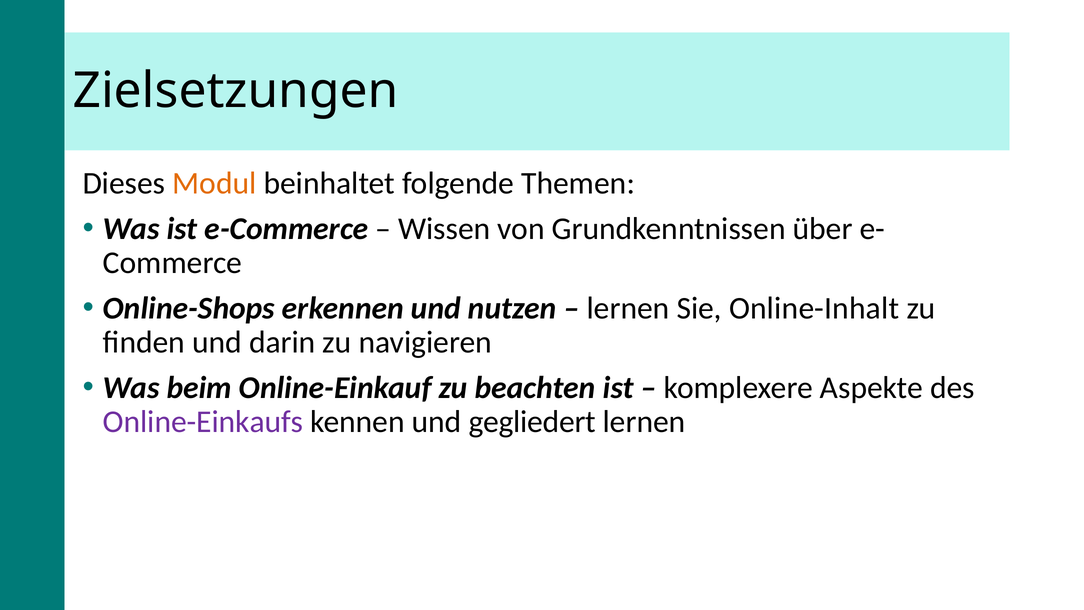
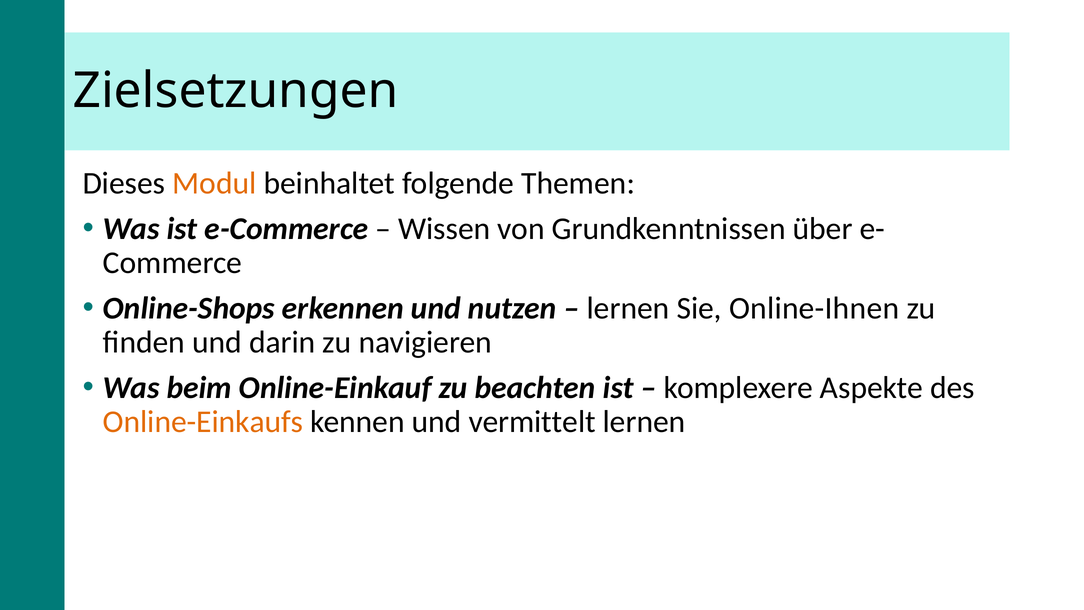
Online-Inhalt: Online-Inhalt -> Online-Ihnen
Online-Einkaufs colour: purple -> orange
gegliedert: gegliedert -> vermittelt
